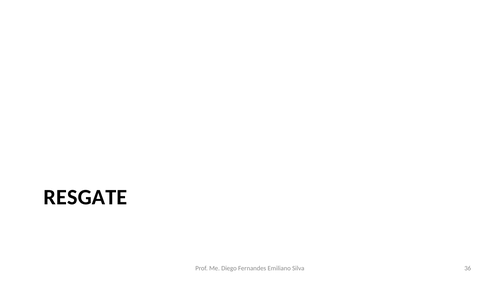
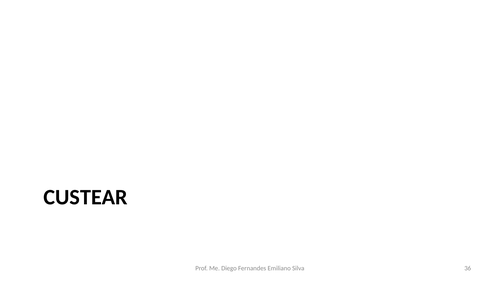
RESGATE: RESGATE -> CUSTEAR
